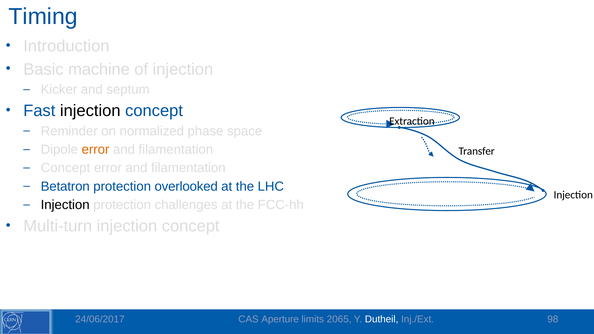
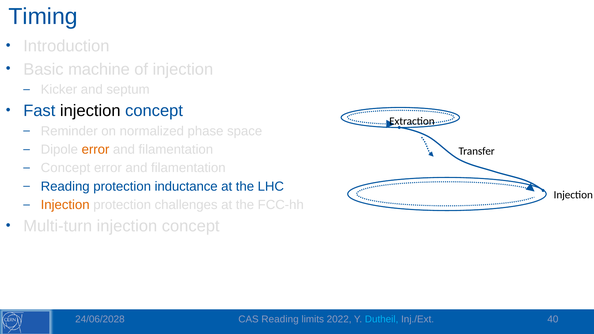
Betatron at (65, 186): Betatron -> Reading
overlooked: overlooked -> inductance
Injection at (65, 205) colour: black -> orange
24/06/2017: 24/06/2017 -> 24/06/2028
CAS Aperture: Aperture -> Reading
2065: 2065 -> 2022
Dutheil colour: white -> light blue
98: 98 -> 40
